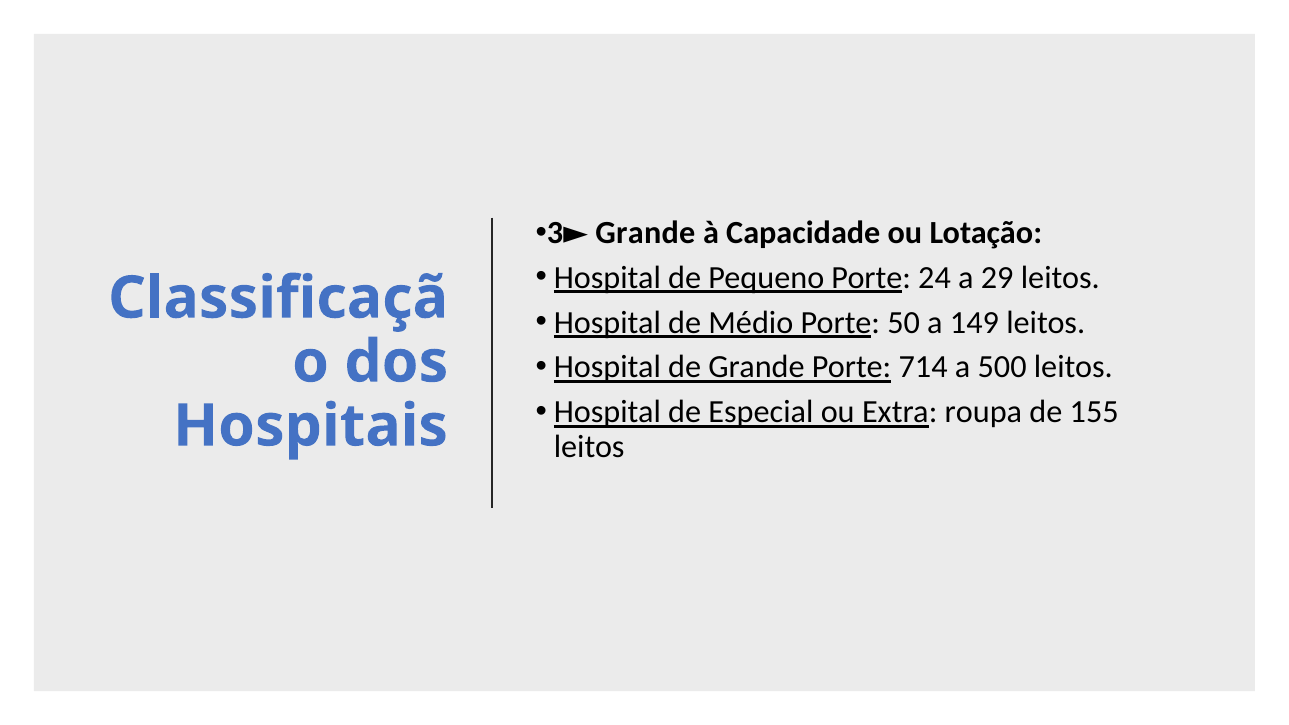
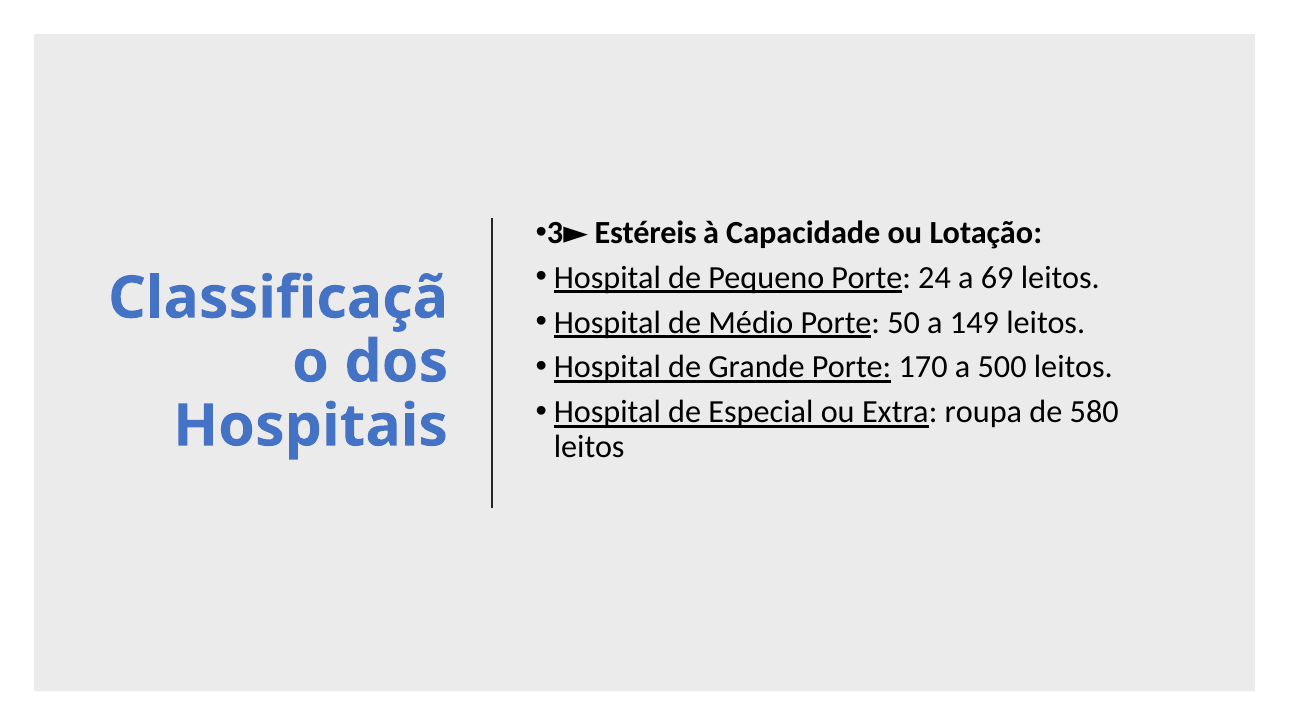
Grande at (645, 233): Grande -> Estéreis
29: 29 -> 69
714: 714 -> 170
155: 155 -> 580
